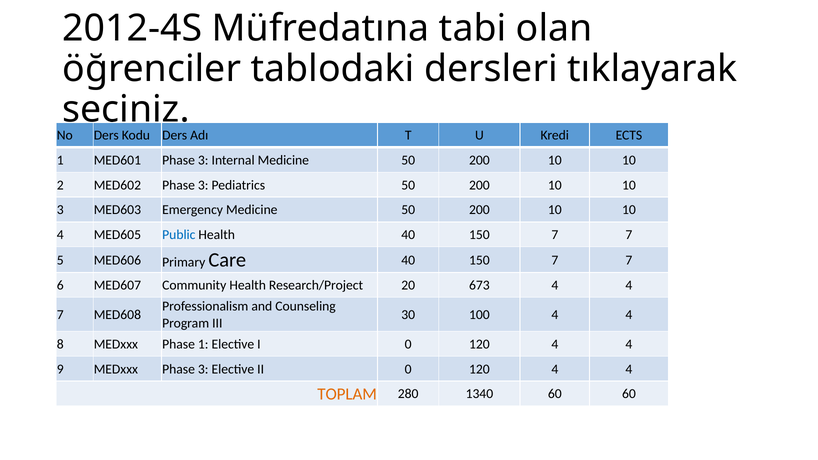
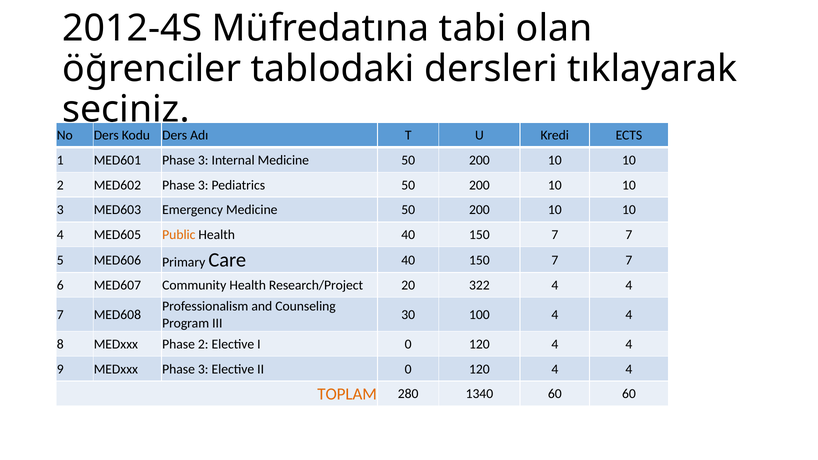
Public colour: blue -> orange
673: 673 -> 322
Phase 1: 1 -> 2
